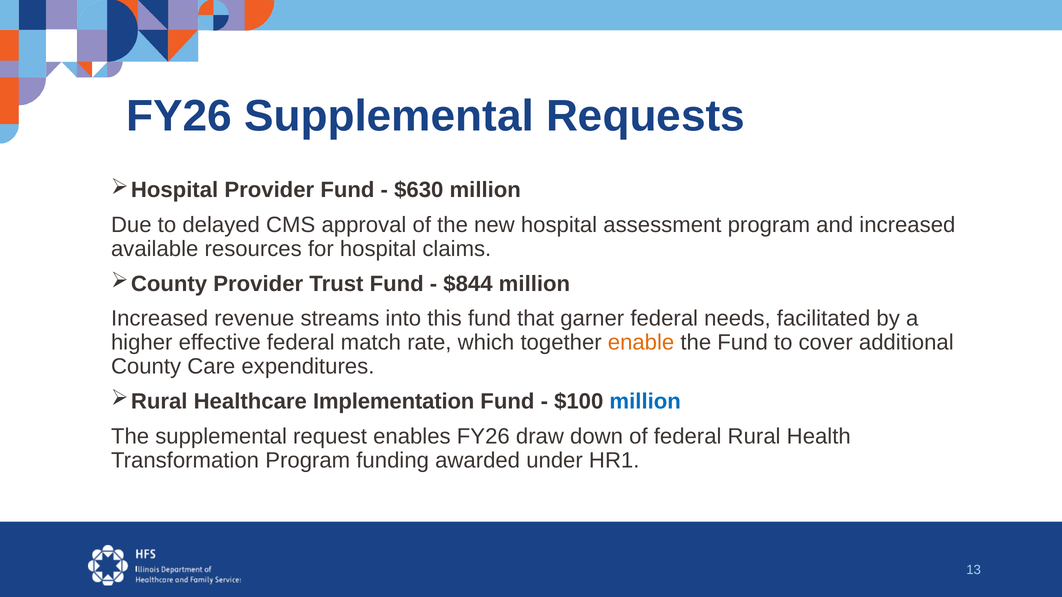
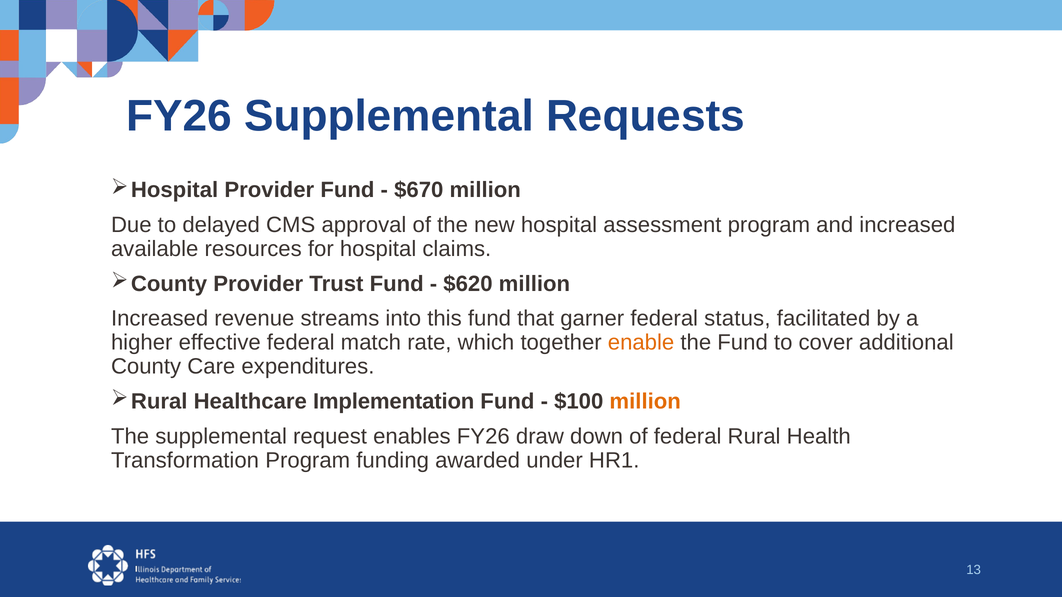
$630: $630 -> $670
$844: $844 -> $620
needs: needs -> status
million at (645, 402) colour: blue -> orange
